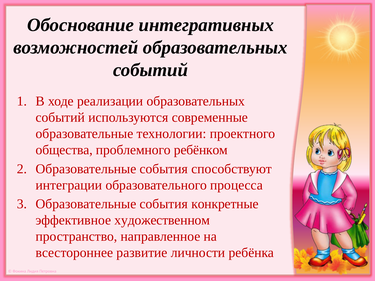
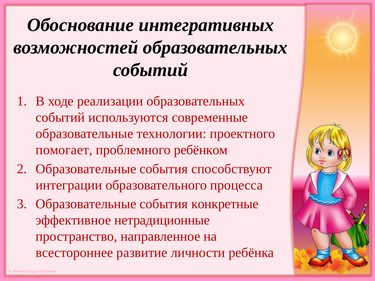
общества: общества -> помогает
художественном: художественном -> нетрадиционные
